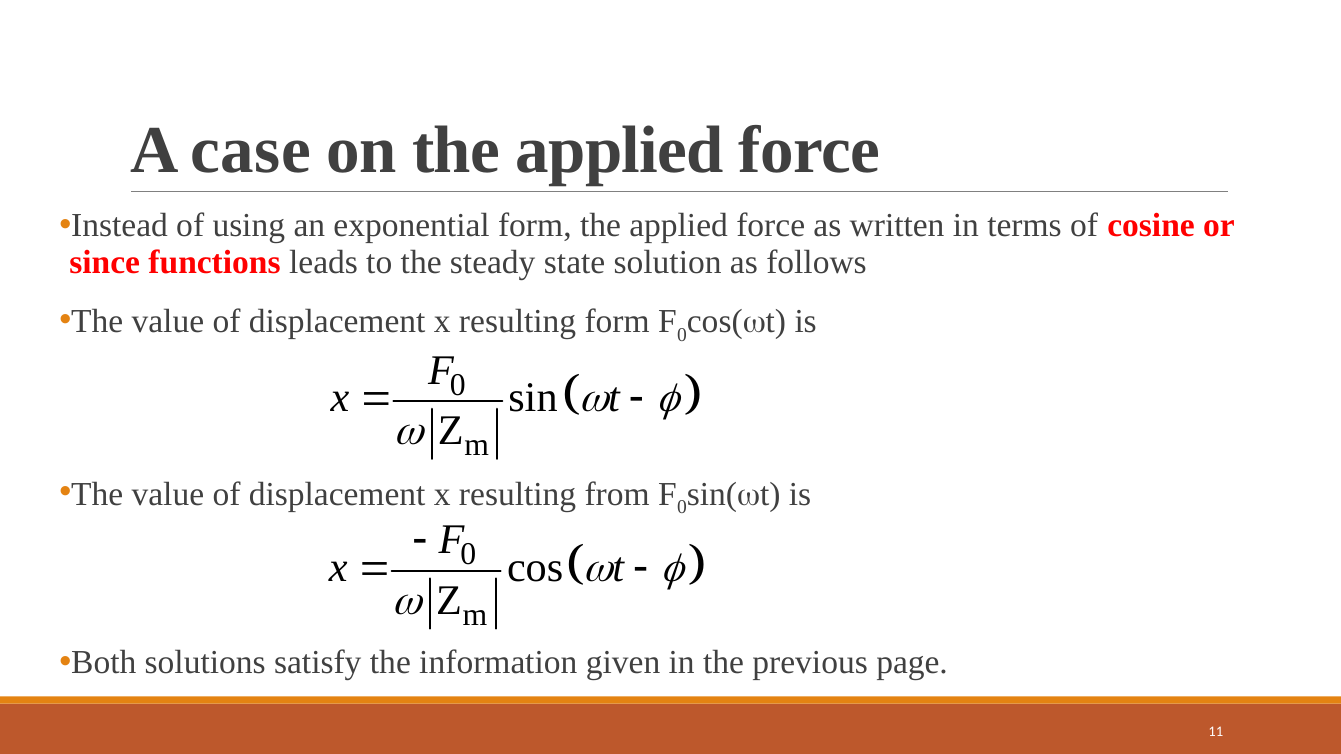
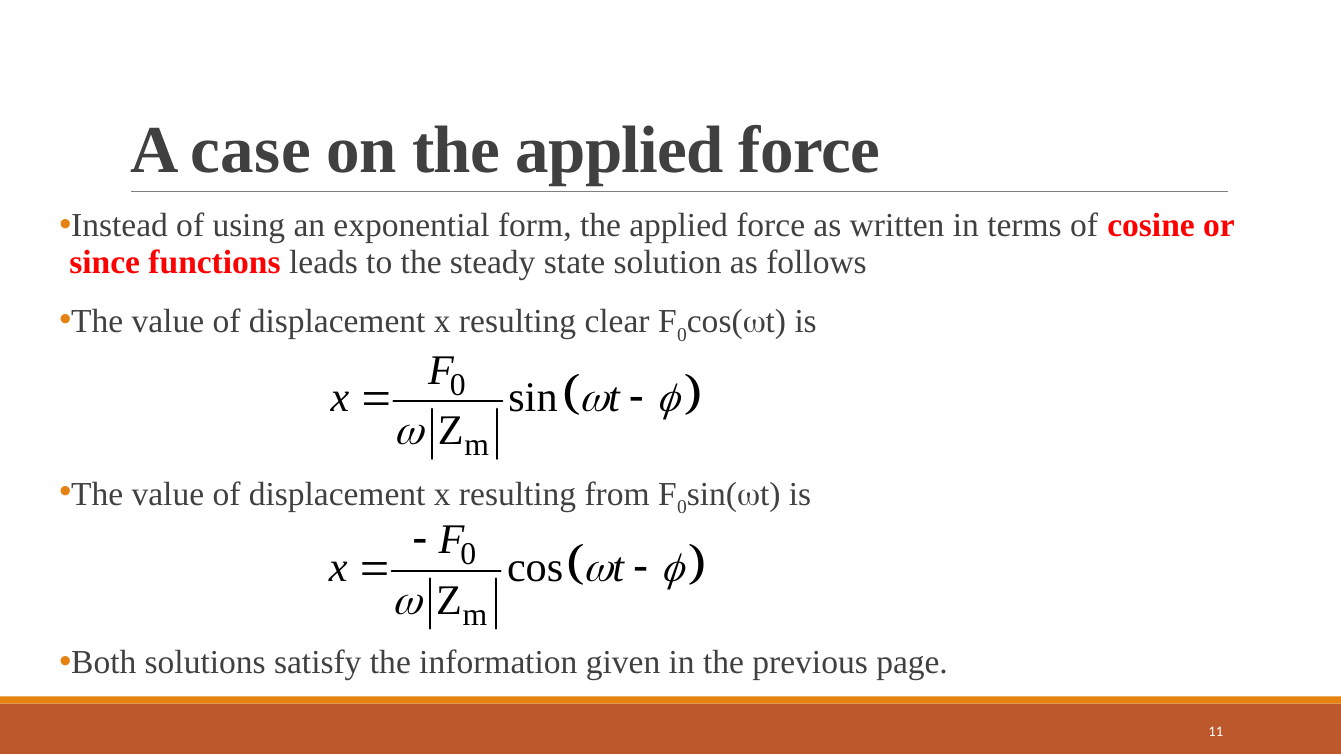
resulting form: form -> clear
